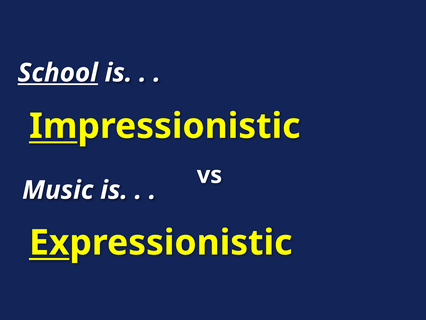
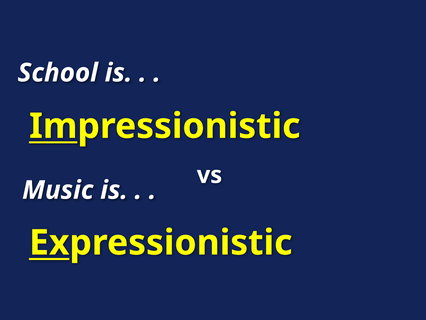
School underline: present -> none
